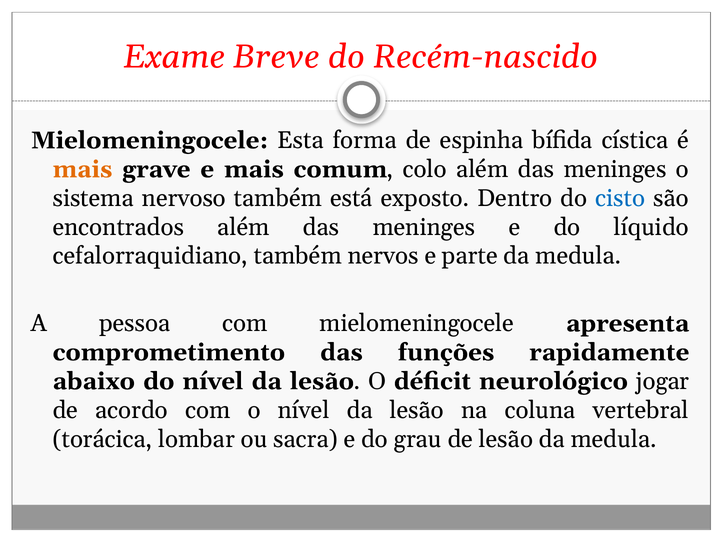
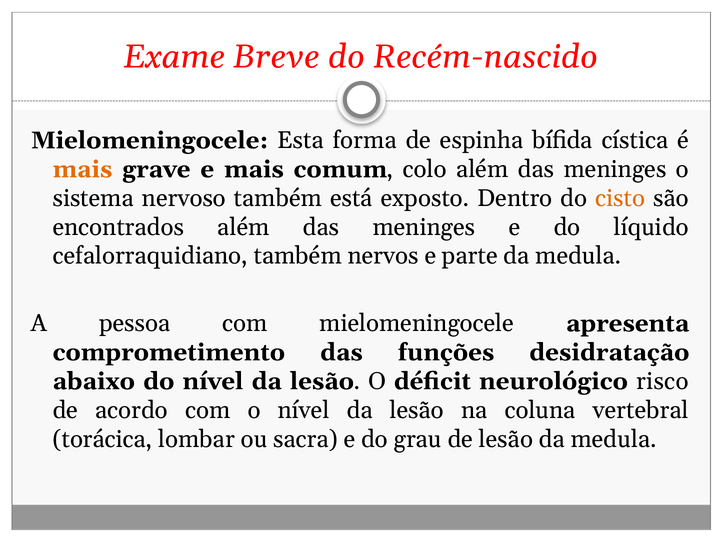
cisto colour: blue -> orange
rapidamente: rapidamente -> desidratação
jogar: jogar -> risco
